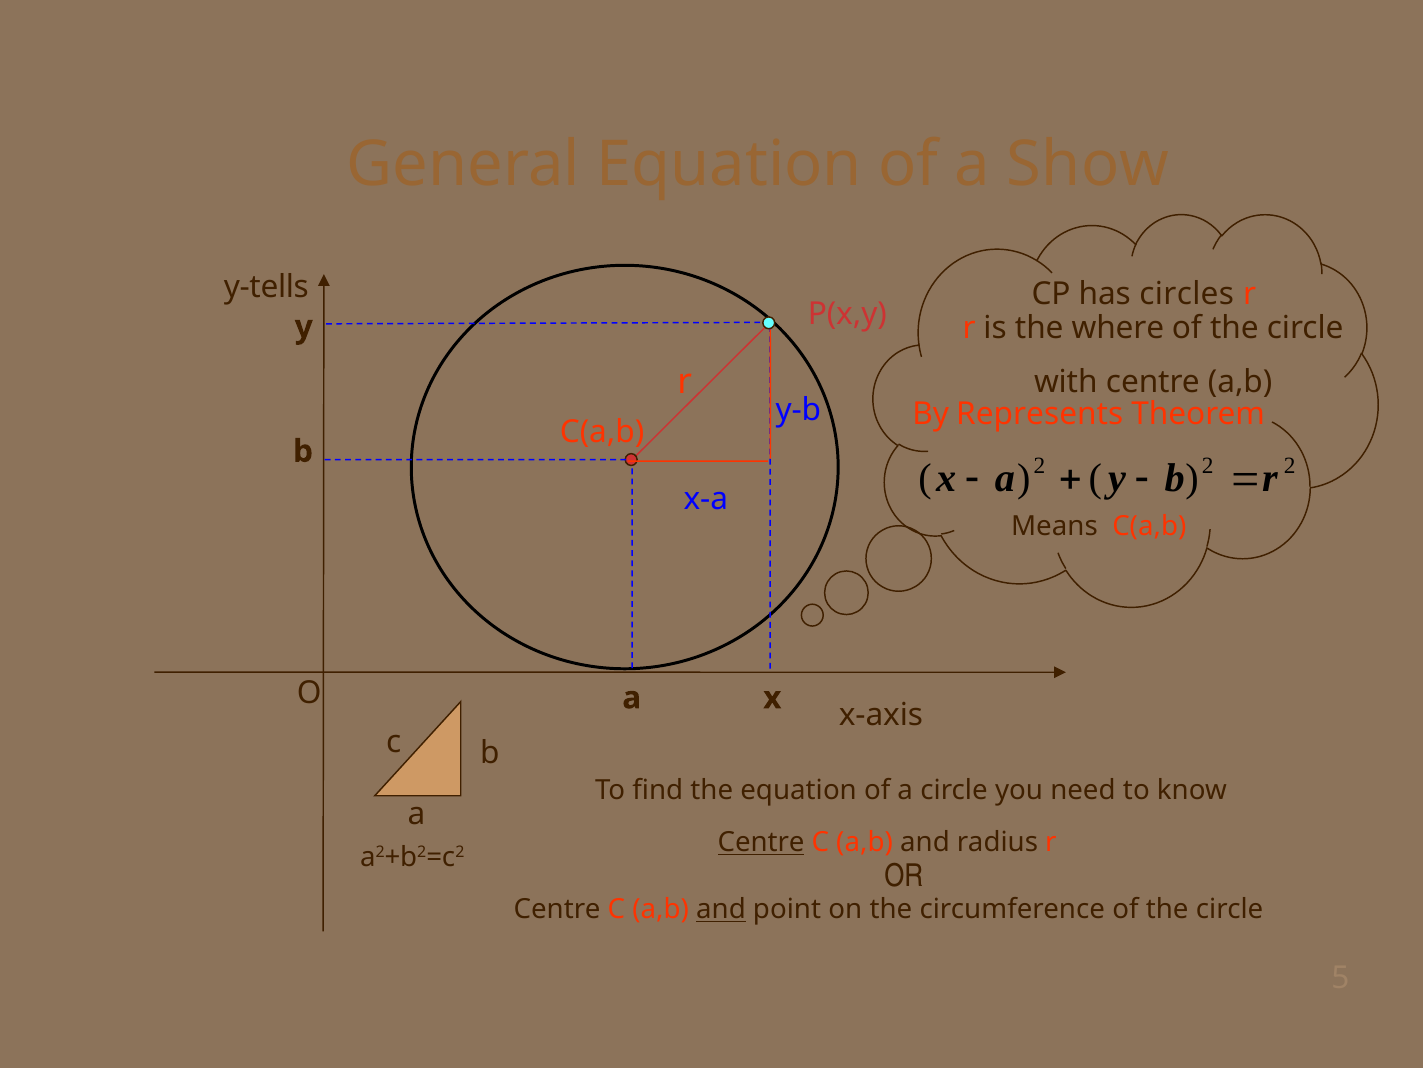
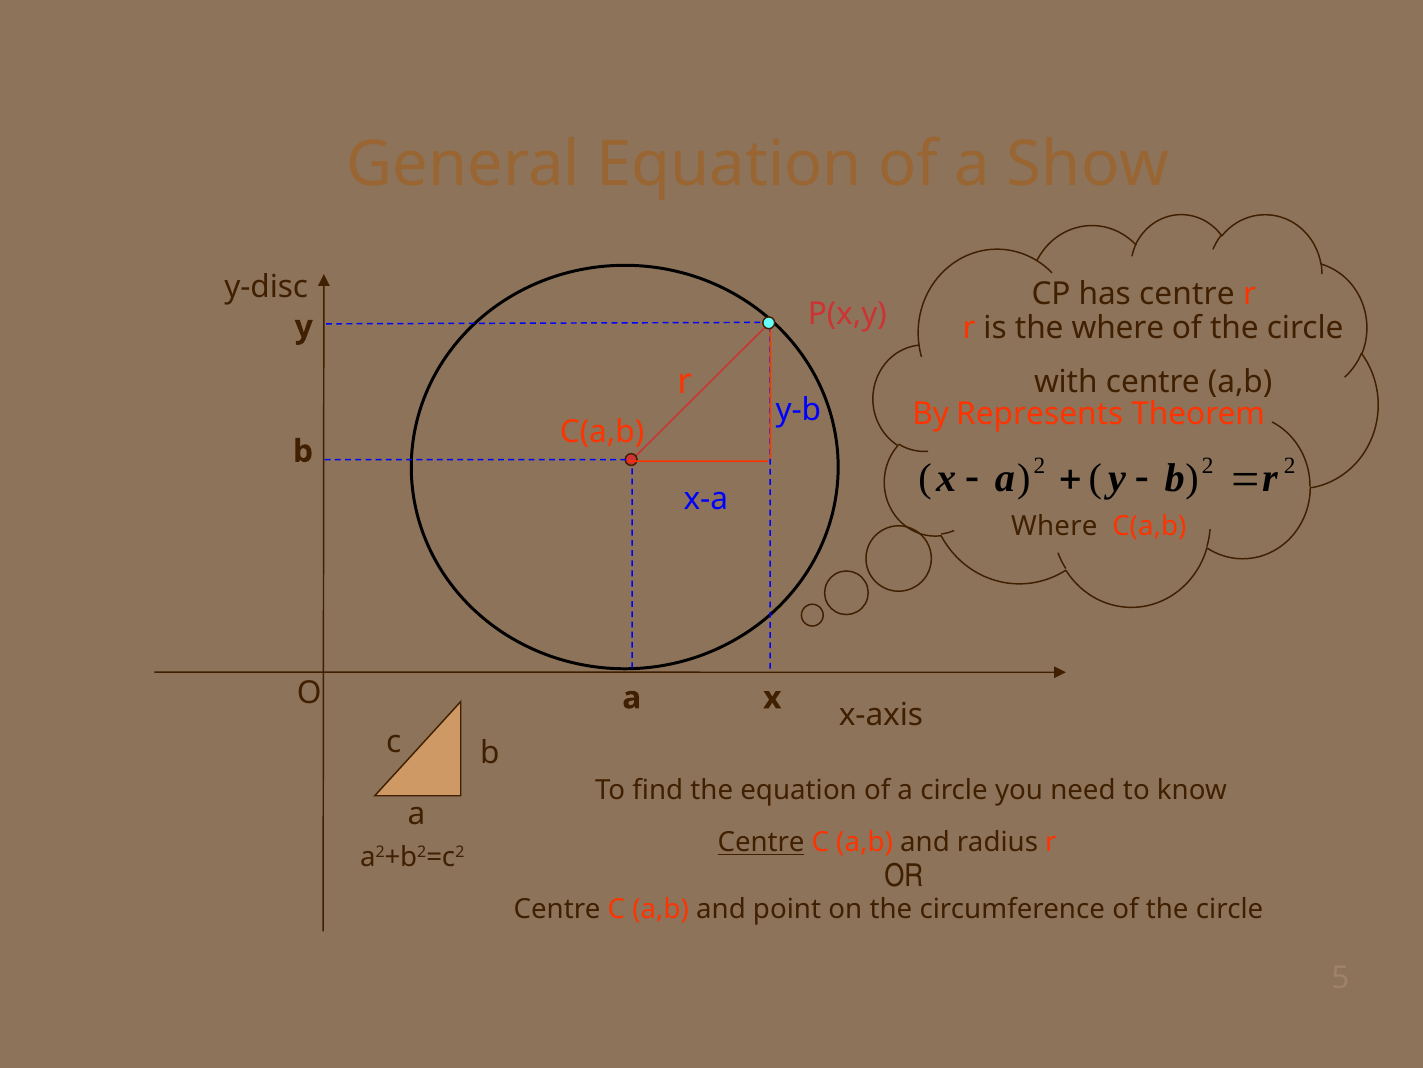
y-tells: y-tells -> y-disc
has circles: circles -> centre
Means at (1054, 526): Means -> Where
and at (721, 909) underline: present -> none
